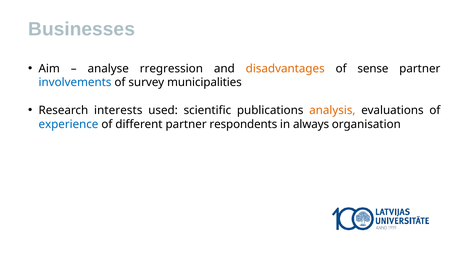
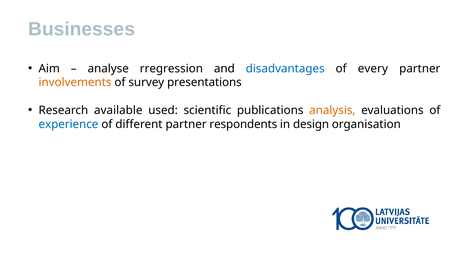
disadvantages colour: orange -> blue
sense: sense -> every
involvements colour: blue -> orange
municipalities: municipalities -> presentations
interests: interests -> available
always: always -> design
